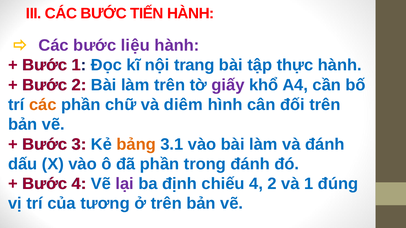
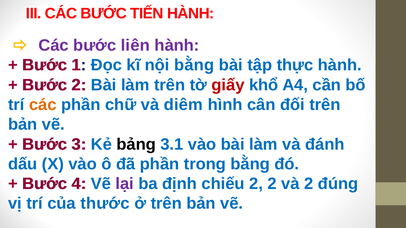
liệu: liệu -> liên
nội trang: trang -> bằng
giấy colour: purple -> red
bảng colour: orange -> black
trong đánh: đánh -> bằng
chiếu 4: 4 -> 2
và 1: 1 -> 2
tương: tương -> thước
